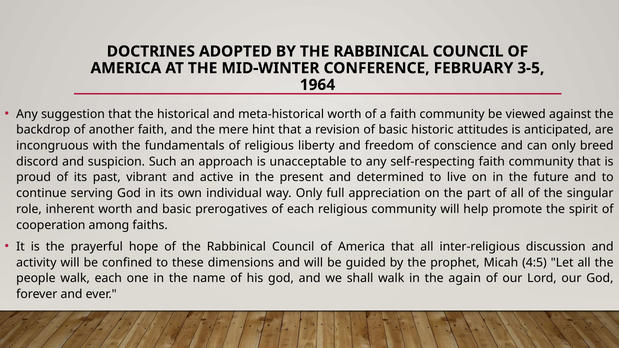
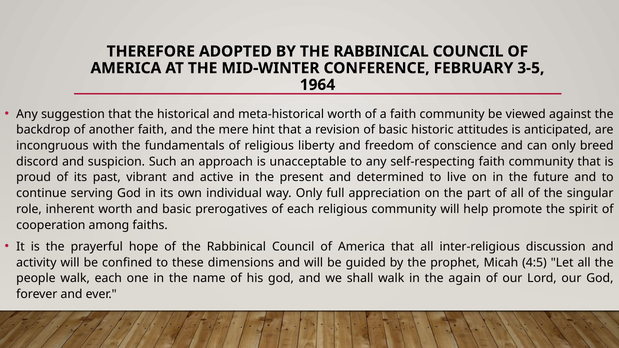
DOCTRINES: DOCTRINES -> THEREFORE
